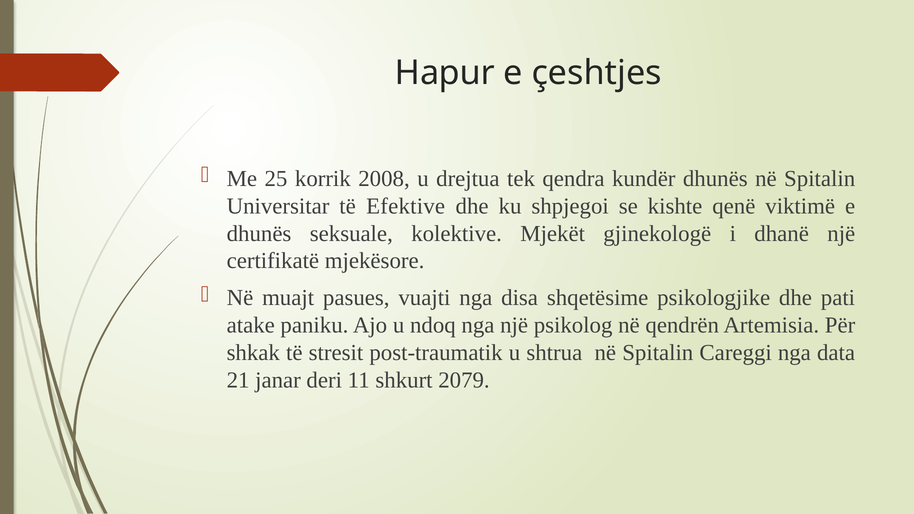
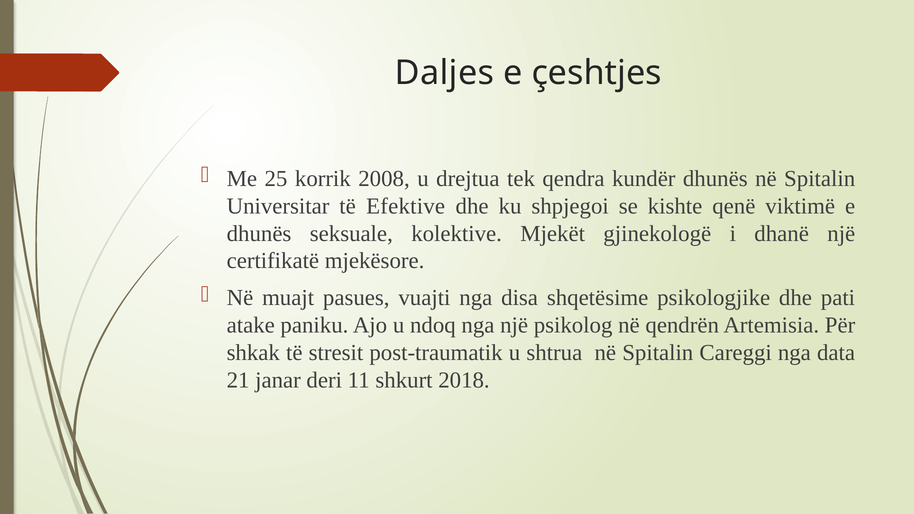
Hapur: Hapur -> Daljes
2079: 2079 -> 2018
